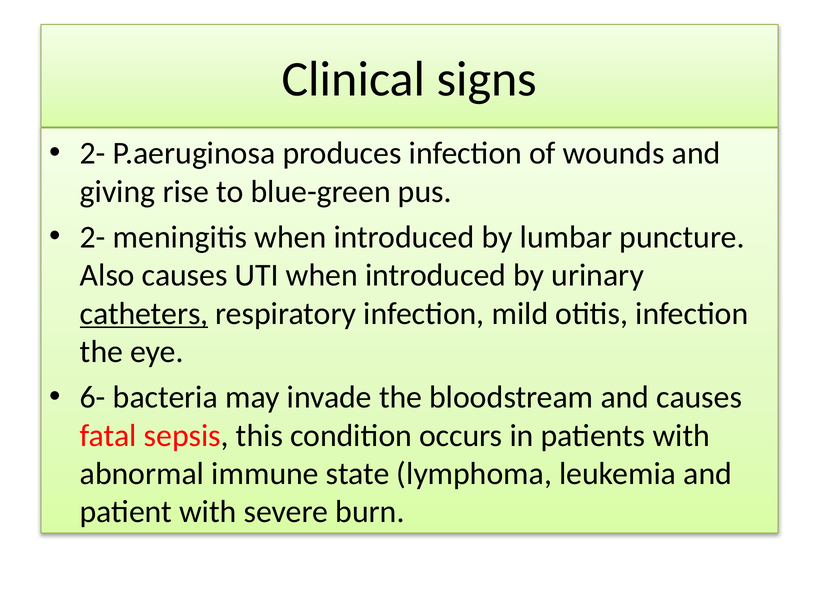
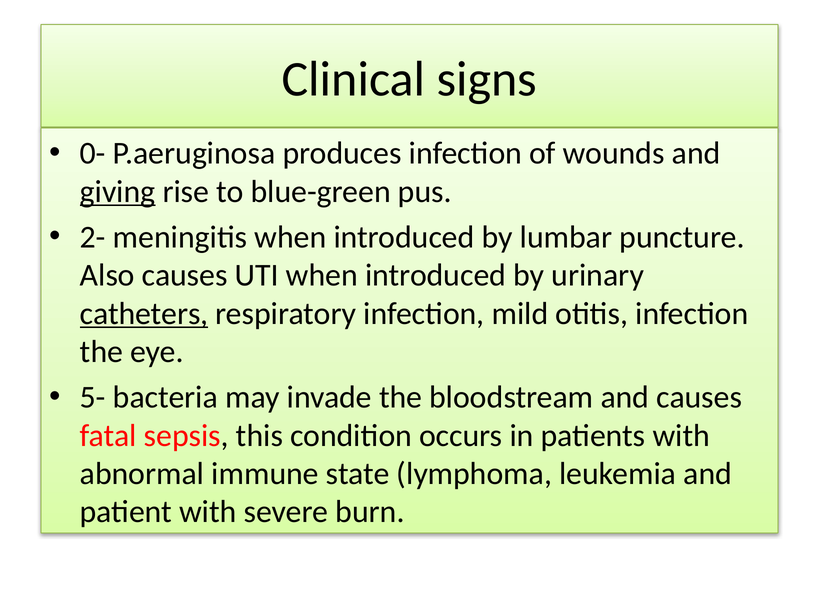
2- at (93, 153): 2- -> 0-
giving underline: none -> present
6-: 6- -> 5-
